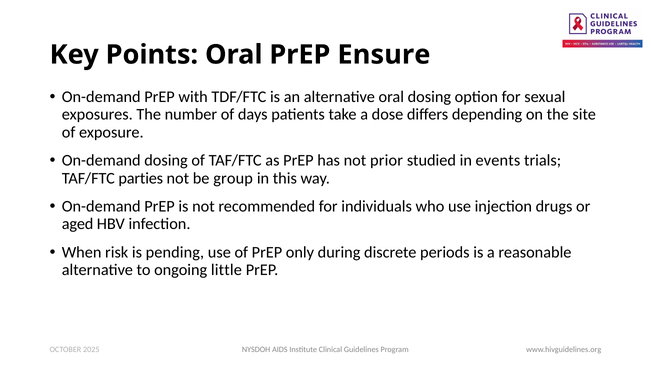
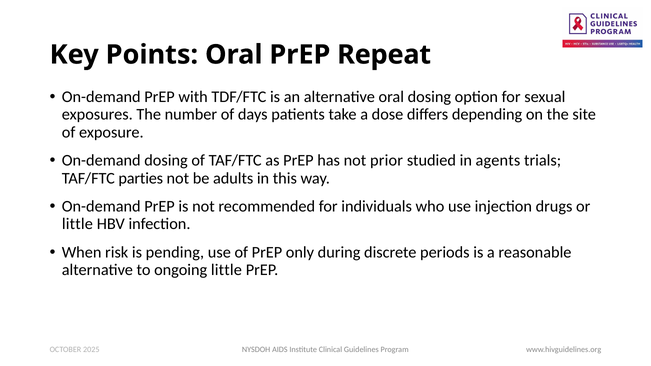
Ensure: Ensure -> Repeat
events: events -> agents
group: group -> adults
aged at (78, 224): aged -> little
